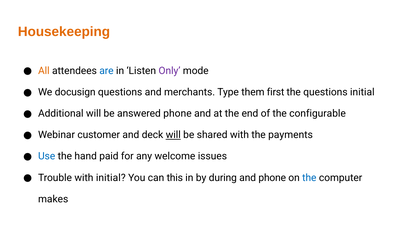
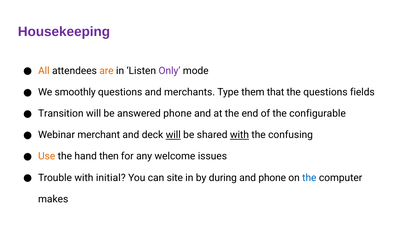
Housekeeping colour: orange -> purple
are colour: blue -> orange
docusign: docusign -> smoothly
first: first -> that
questions initial: initial -> fields
Additional: Additional -> Transition
customer: customer -> merchant
with at (239, 135) underline: none -> present
payments: payments -> confusing
Use colour: blue -> orange
paid: paid -> then
this: this -> site
